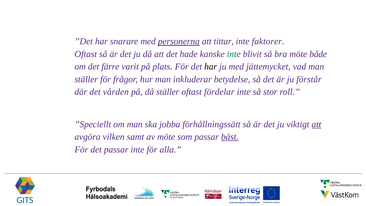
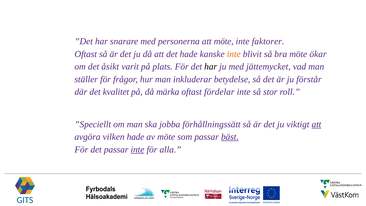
personerna underline: present -> none
att tittar: tittar -> möte
inte at (234, 54) colour: green -> orange
både: både -> ökar
färre: färre -> åsikt
vården: vården -> kvalitet
då ställer: ställer -> märka
vilken samt: samt -> hade
inte at (137, 149) underline: none -> present
